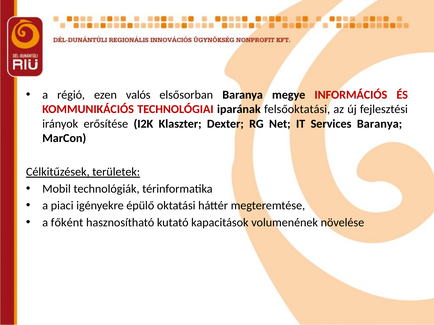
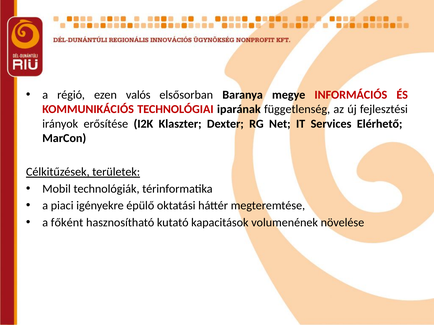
felsőoktatási: felsőoktatási -> függetlenség
Services Baranya: Baranya -> Elérhető
